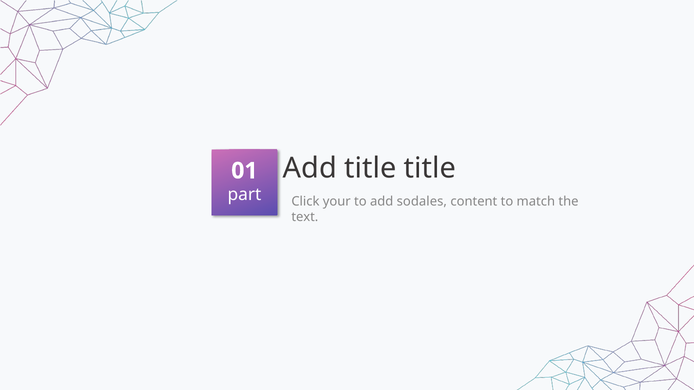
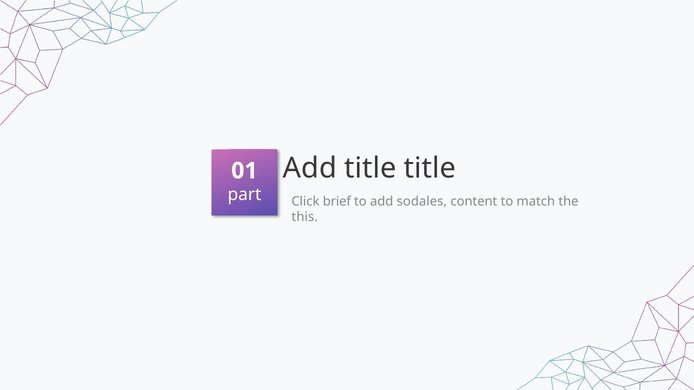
your: your -> brief
text: text -> this
